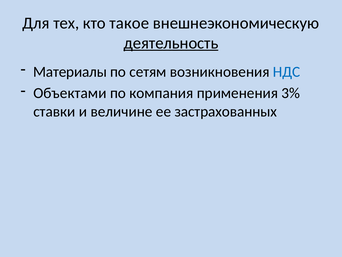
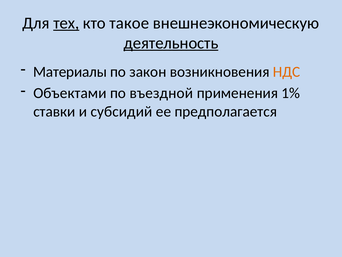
тех underline: none -> present
сетям: сетям -> закон
НДС colour: blue -> orange
компания: компания -> въездной
3%: 3% -> 1%
величине: величине -> субсидий
застрахованных: застрахованных -> предполагается
